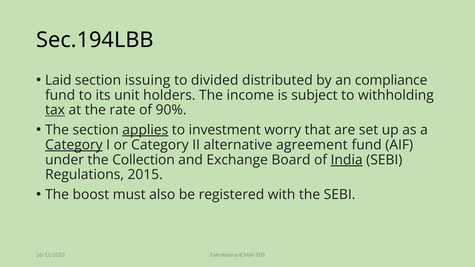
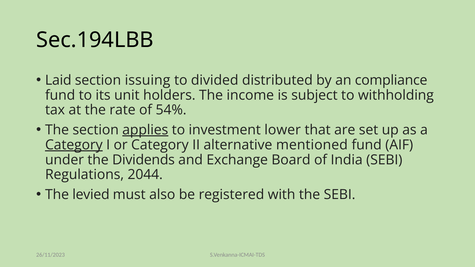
tax underline: present -> none
90%: 90% -> 54%
worry: worry -> lower
agreement: agreement -> mentioned
Collection: Collection -> Dividends
India underline: present -> none
2015: 2015 -> 2044
boost: boost -> levied
